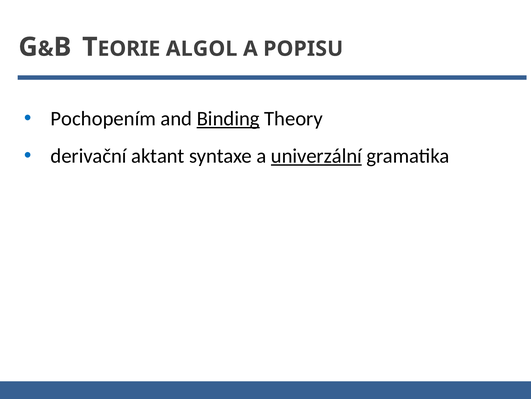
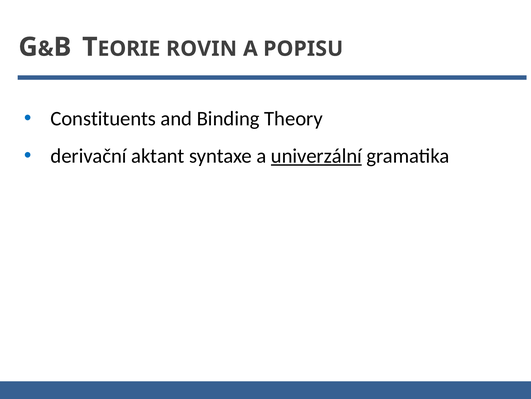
ALGOL: ALGOL -> ROVIN
Pochopením: Pochopením -> Constituents
Binding underline: present -> none
